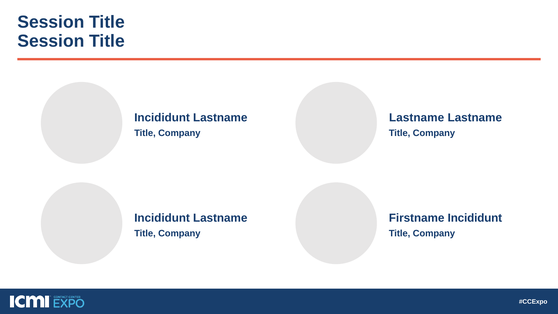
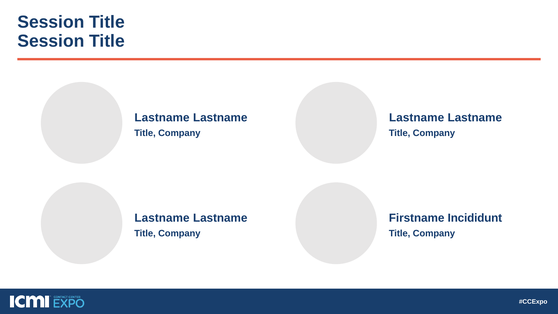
Incididunt at (162, 118): Incididunt -> Lastname
Incididunt at (162, 218): Incididunt -> Lastname
